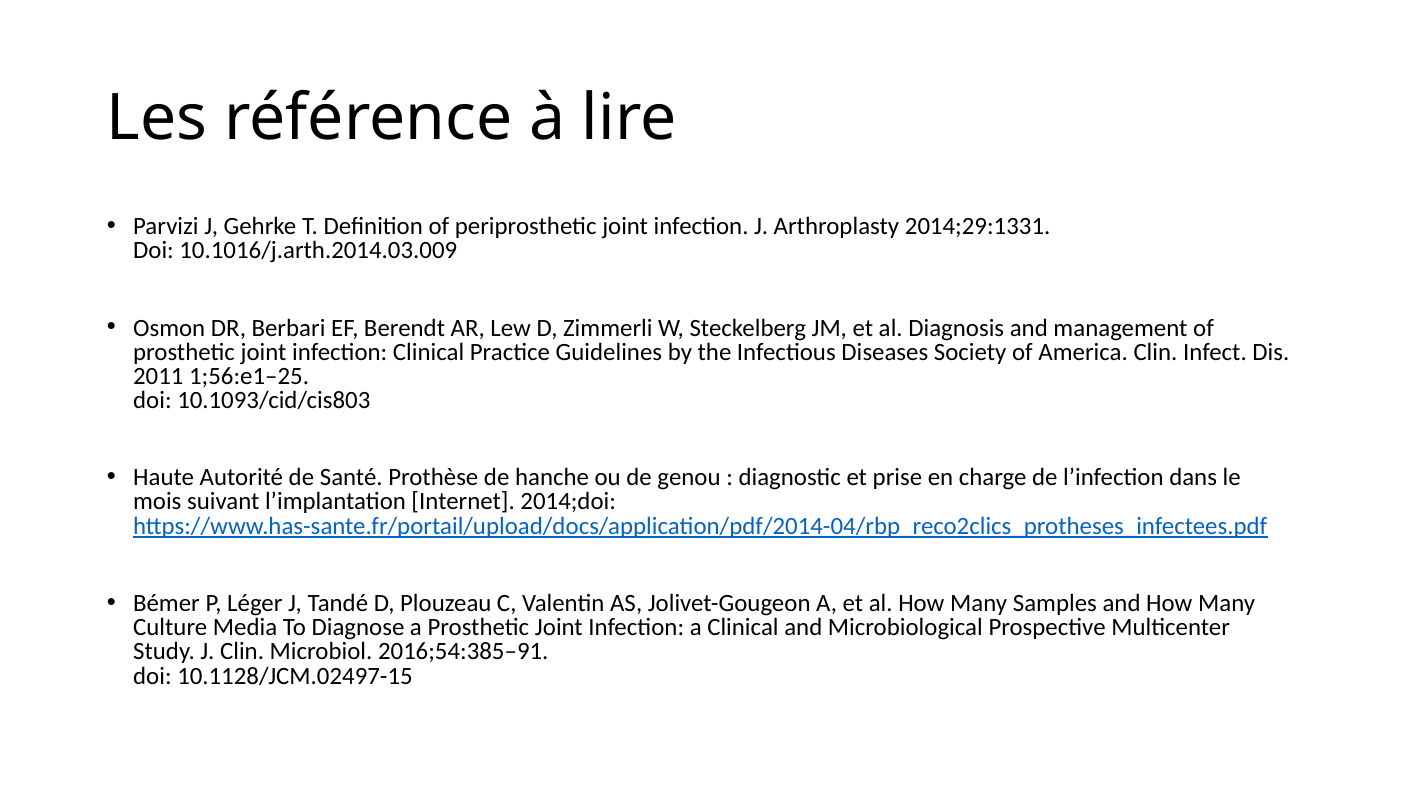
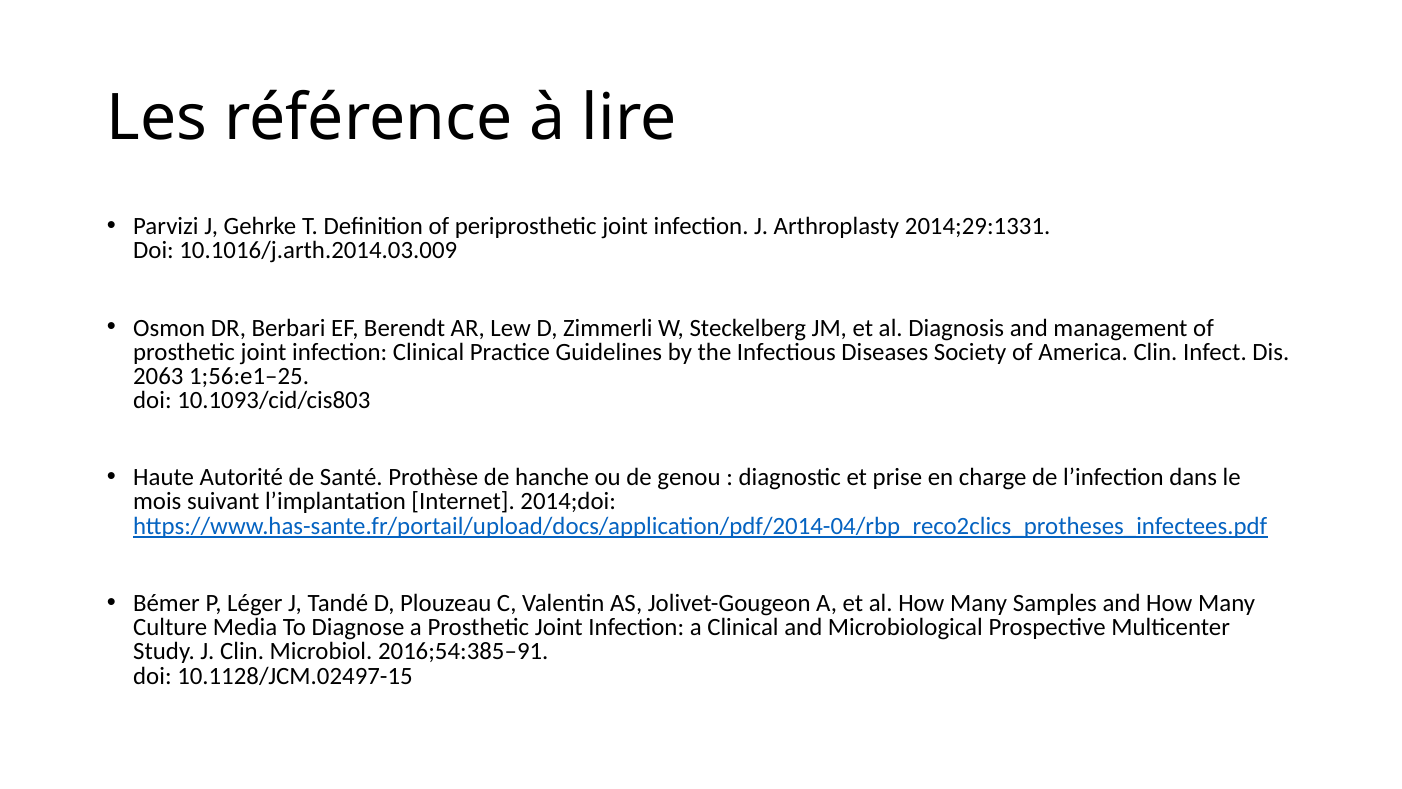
2011: 2011 -> 2063
